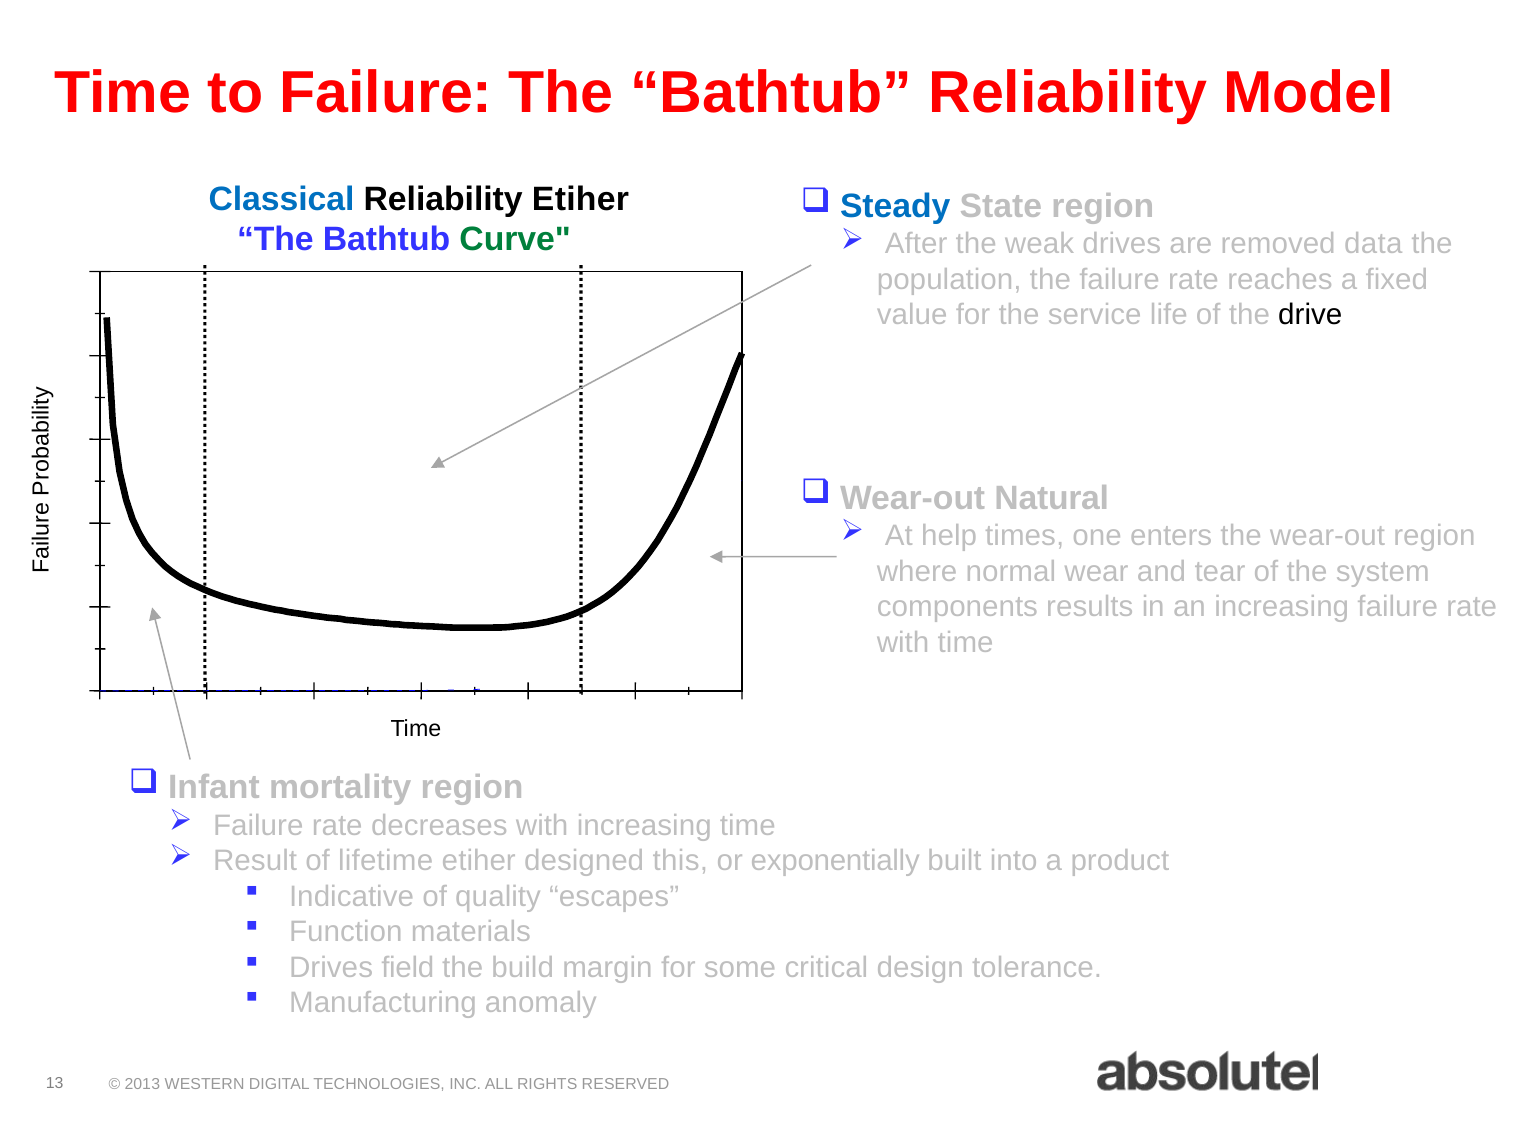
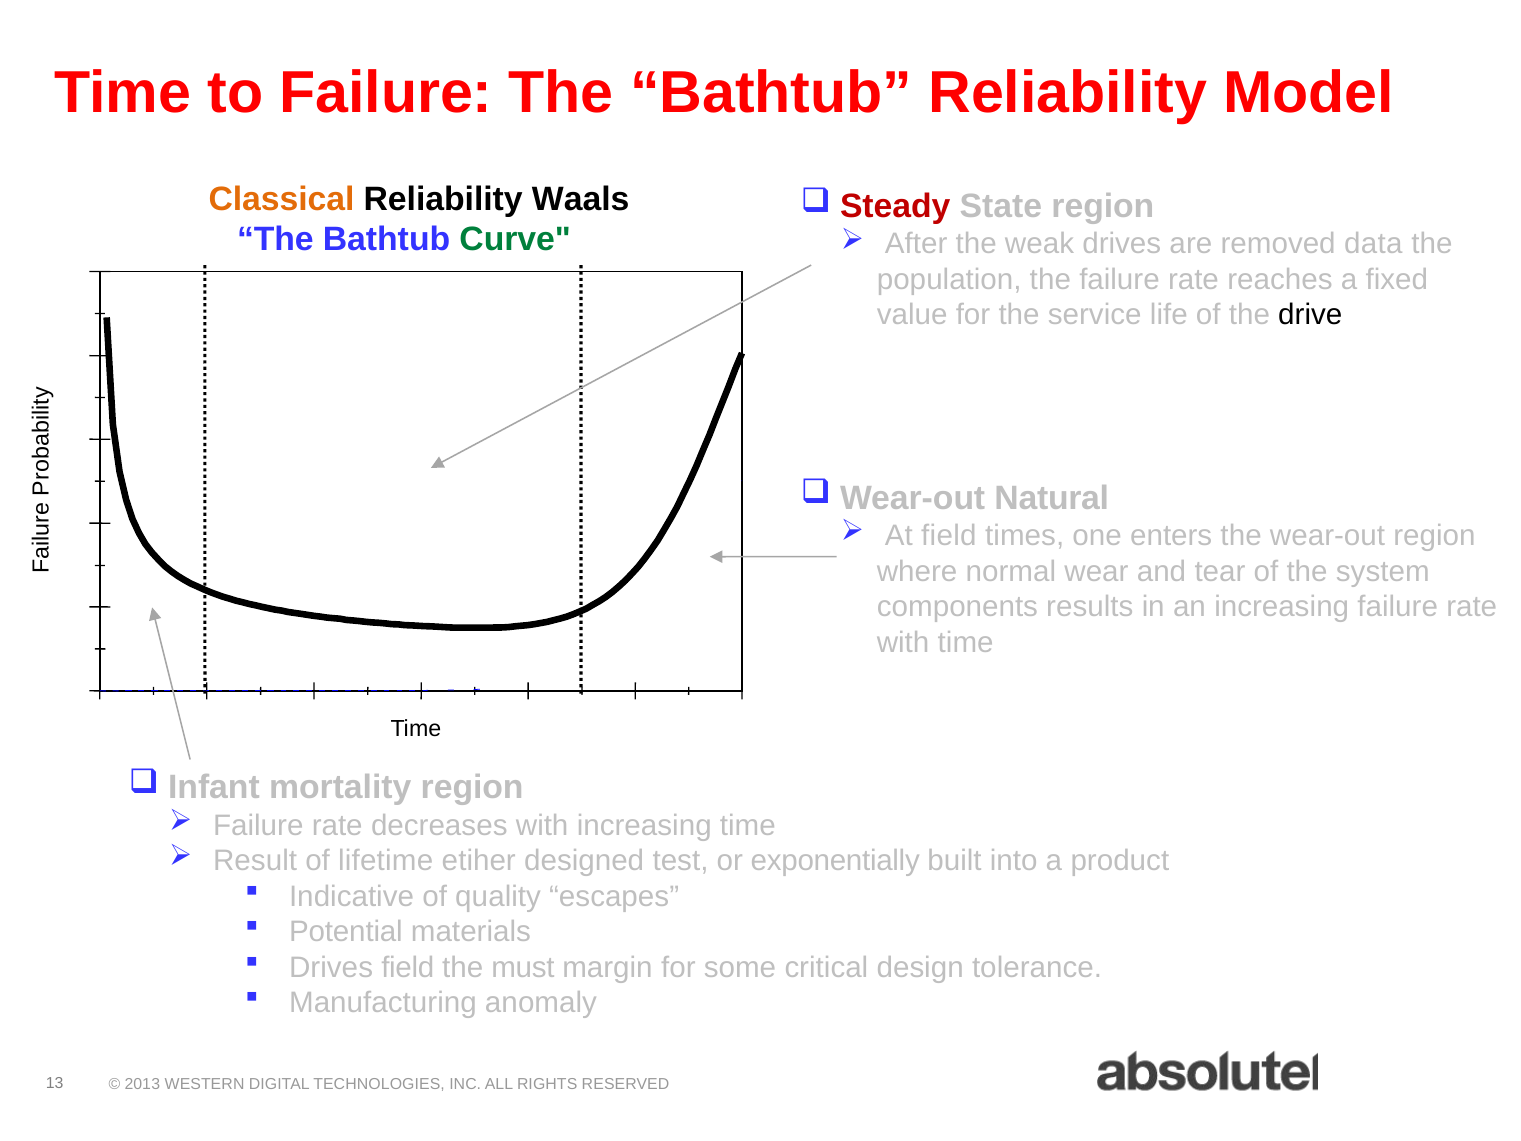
Classical colour: blue -> orange
Reliability Etiher: Etiher -> Waals
Steady colour: blue -> red
At help: help -> field
this: this -> test
Function: Function -> Potential
build: build -> must
